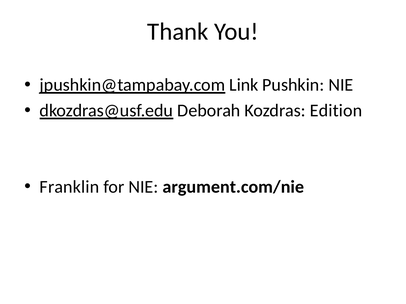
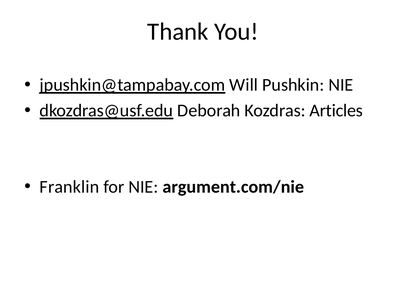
Link: Link -> Will
Edition: Edition -> Articles
